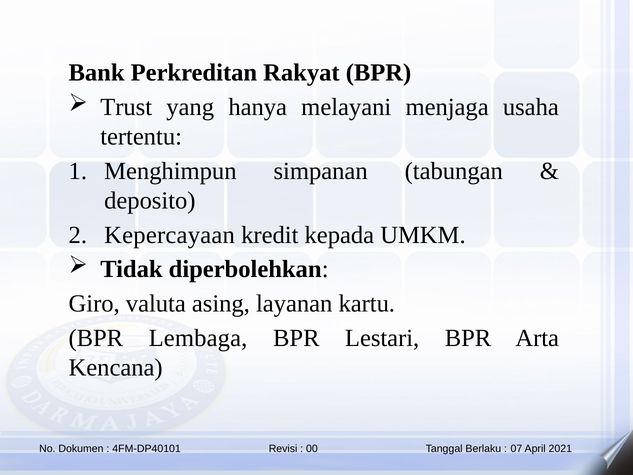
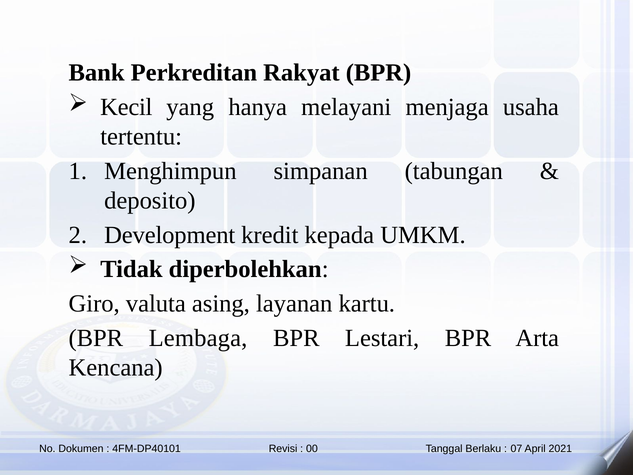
Trust: Trust -> Kecil
Kepercayaan: Kepercayaan -> Development
